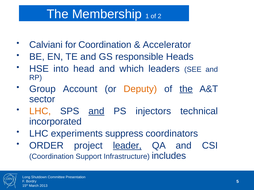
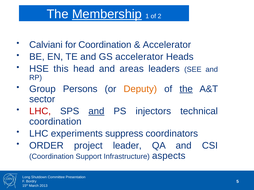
Membership underline: none -> present
GS responsible: responsible -> accelerator
into: into -> this
which: which -> areas
Account: Account -> Persons
LHC at (40, 111) colour: orange -> red
incorporated at (55, 122): incorporated -> coordination
leader underline: present -> none
includes: includes -> aspects
